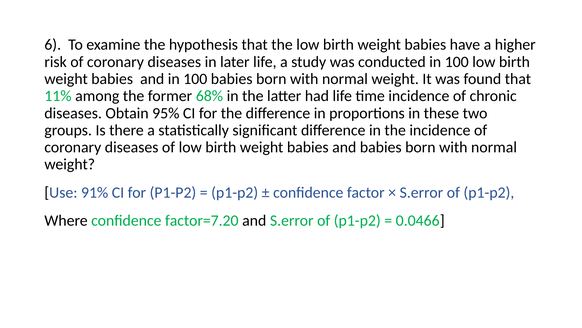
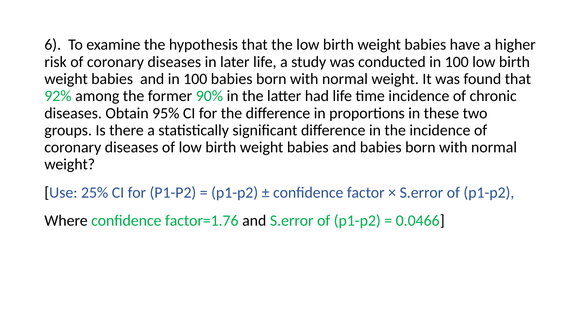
11%: 11% -> 92%
68%: 68% -> 90%
91%: 91% -> 25%
factor=7.20: factor=7.20 -> factor=1.76
